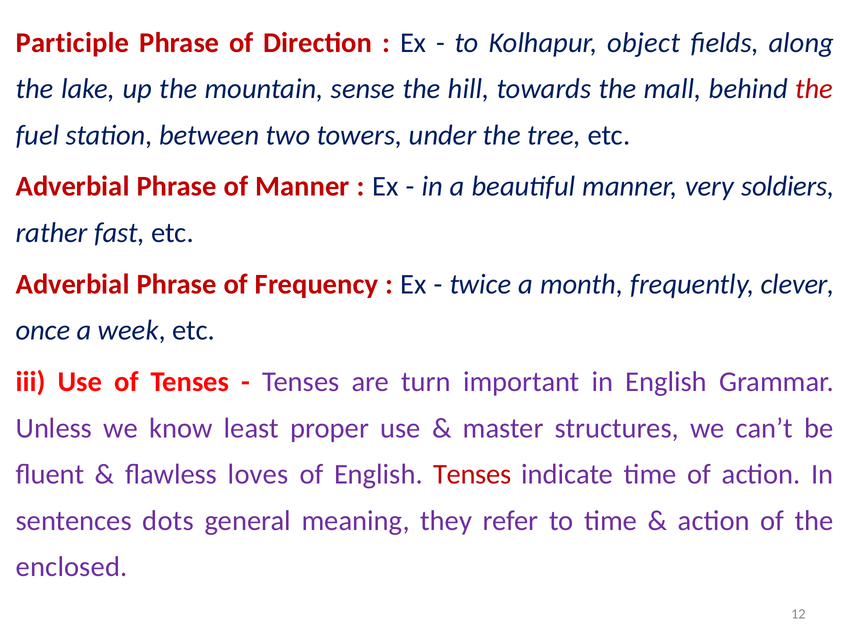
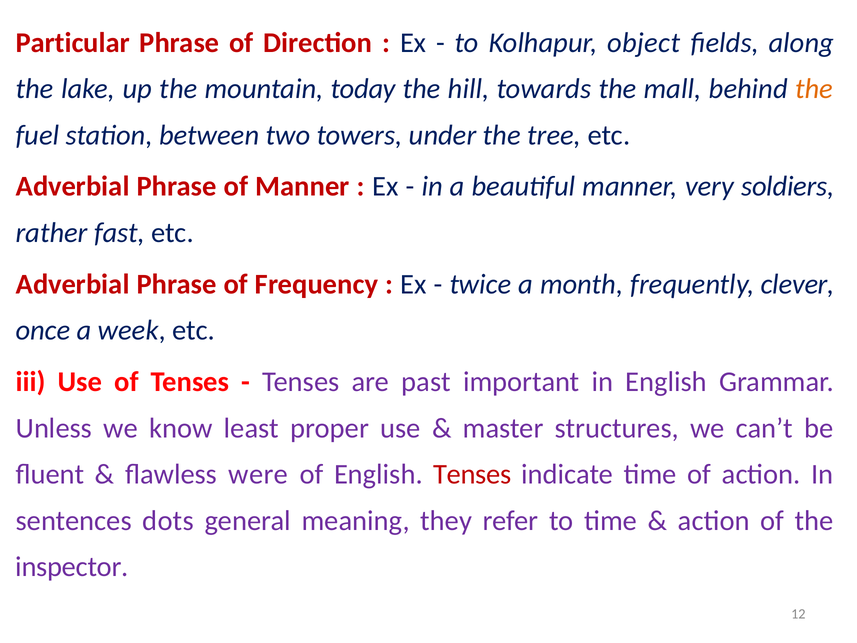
Participle: Participle -> Particular
sense: sense -> today
the at (814, 89) colour: red -> orange
turn: turn -> past
loves: loves -> were
enclosed: enclosed -> inspector
